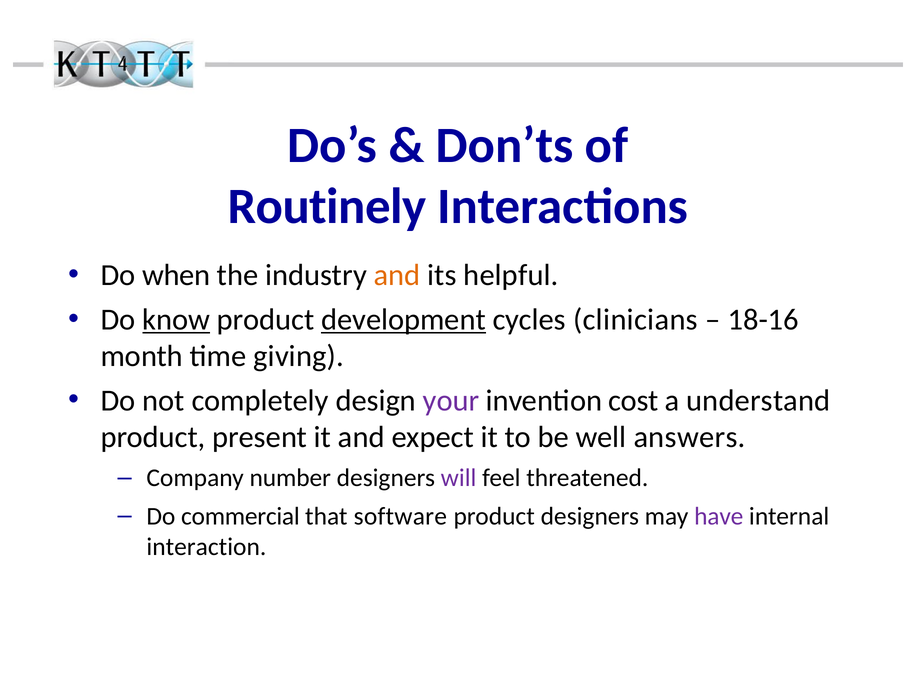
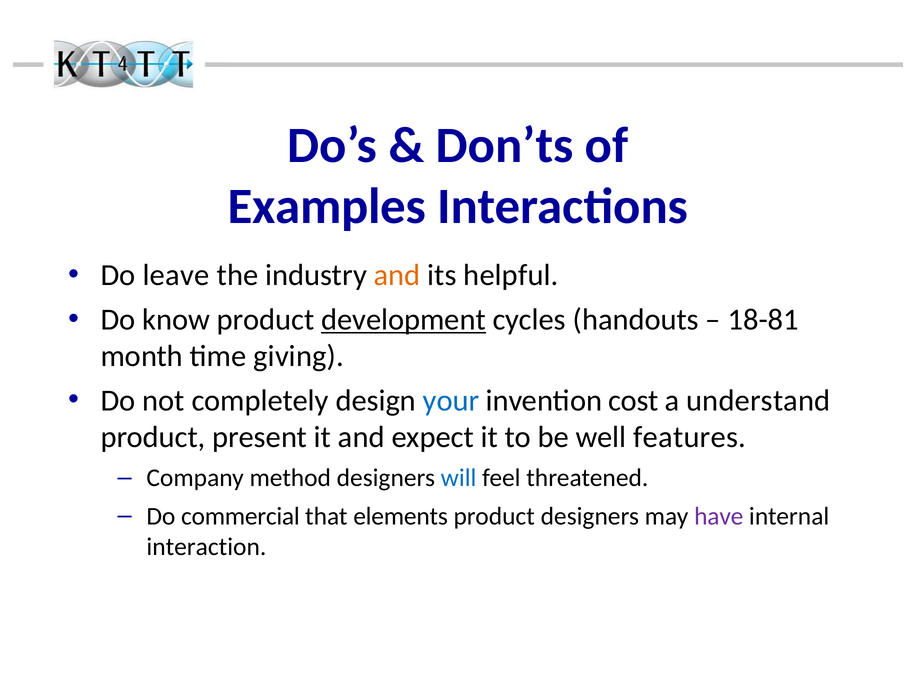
Routinely: Routinely -> Examples
when: when -> leave
know underline: present -> none
clinicians: clinicians -> handouts
18-16: 18-16 -> 18-81
your colour: purple -> blue
answers: answers -> features
number: number -> method
will colour: purple -> blue
software: software -> elements
